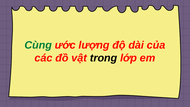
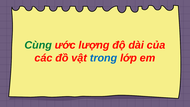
trong colour: black -> blue
